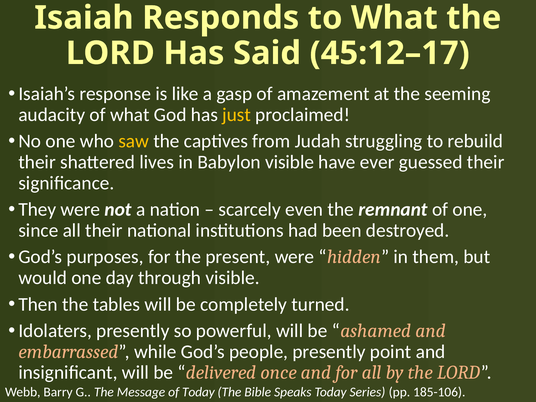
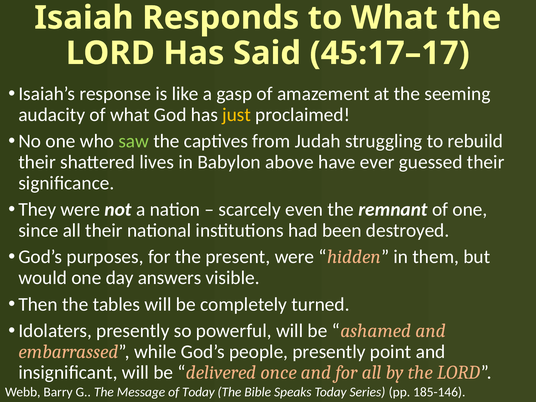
45:12–17: 45:12–17 -> 45:17–17
saw colour: yellow -> light green
Babylon visible: visible -> above
through: through -> answers
185-106: 185-106 -> 185-146
